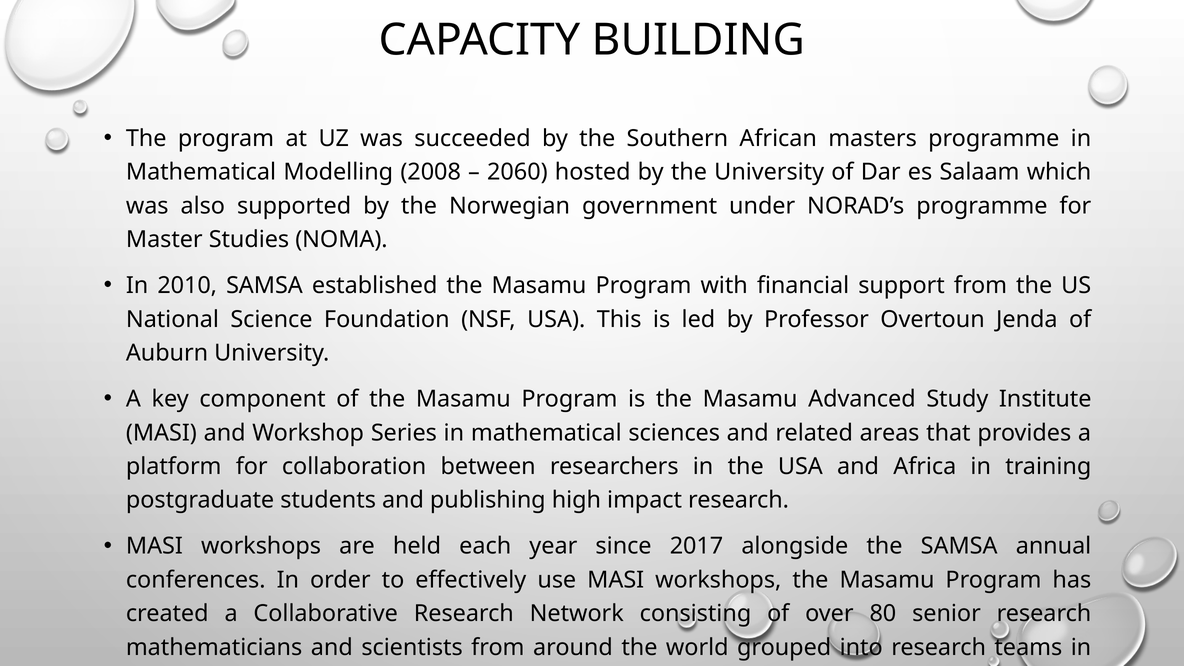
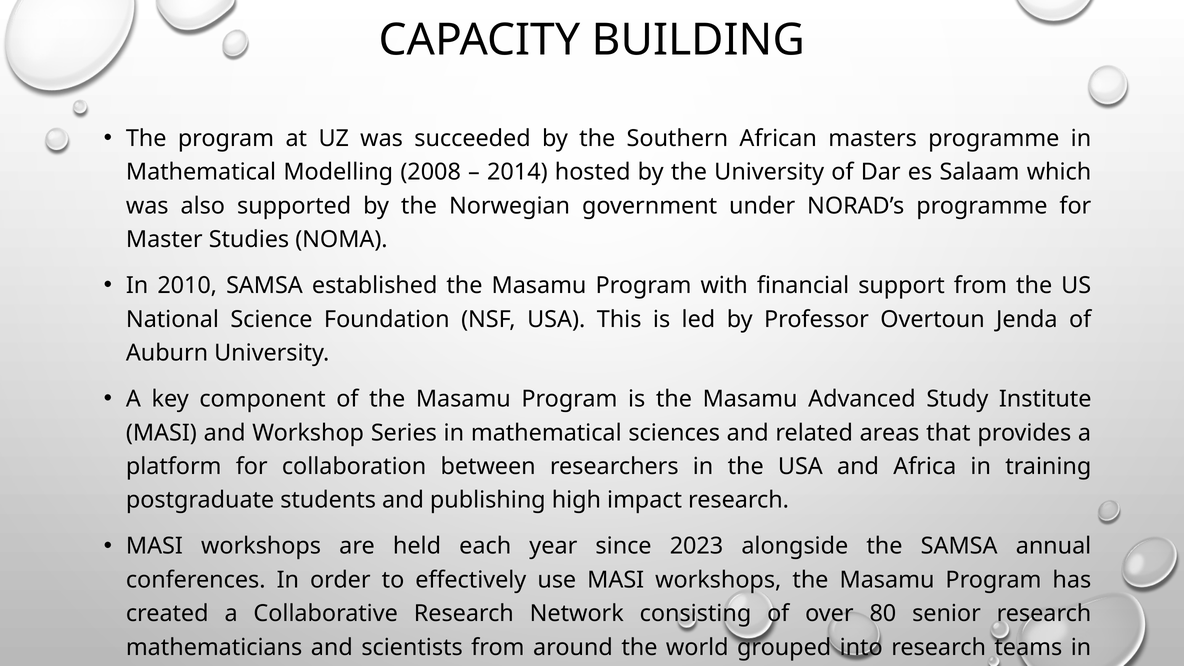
2060: 2060 -> 2014
2017: 2017 -> 2023
